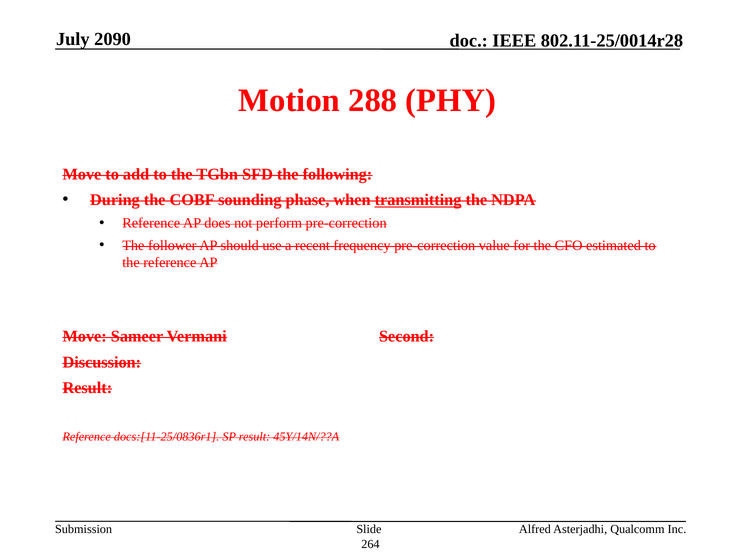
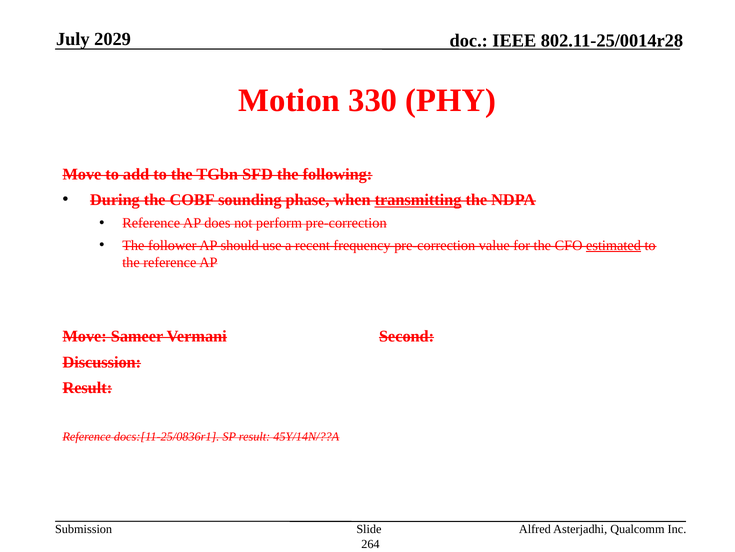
2090: 2090 -> 2029
288: 288 -> 330
estimated underline: none -> present
